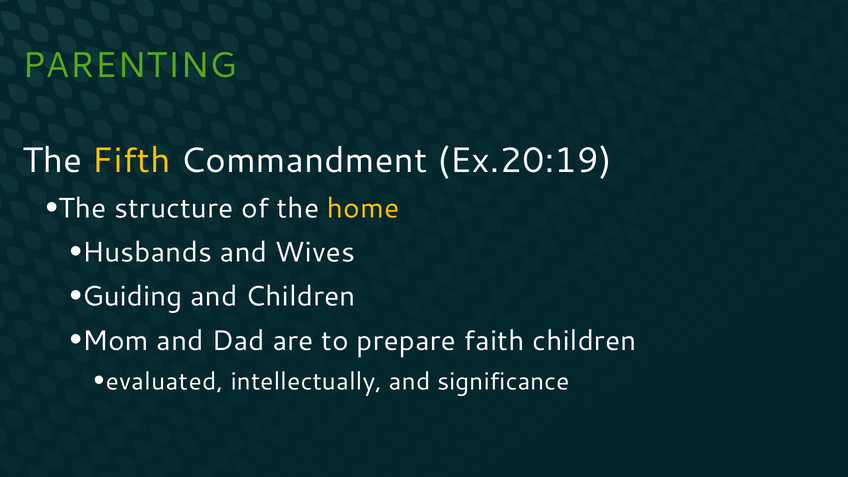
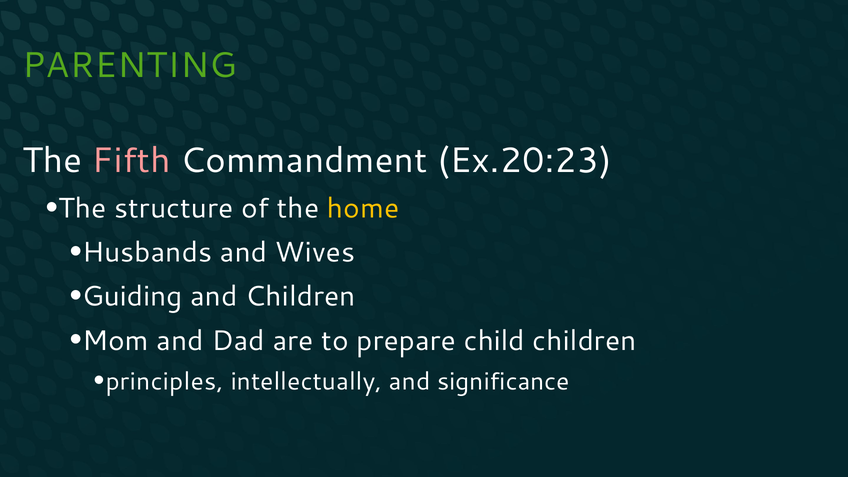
Fifth colour: yellow -> pink
Ex.20:19: Ex.20:19 -> Ex.20:23
faith: faith -> child
evaluated: evaluated -> principles
